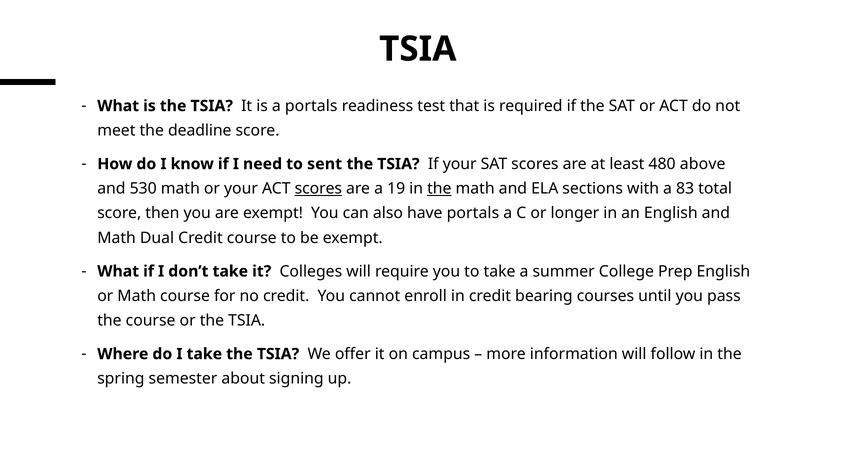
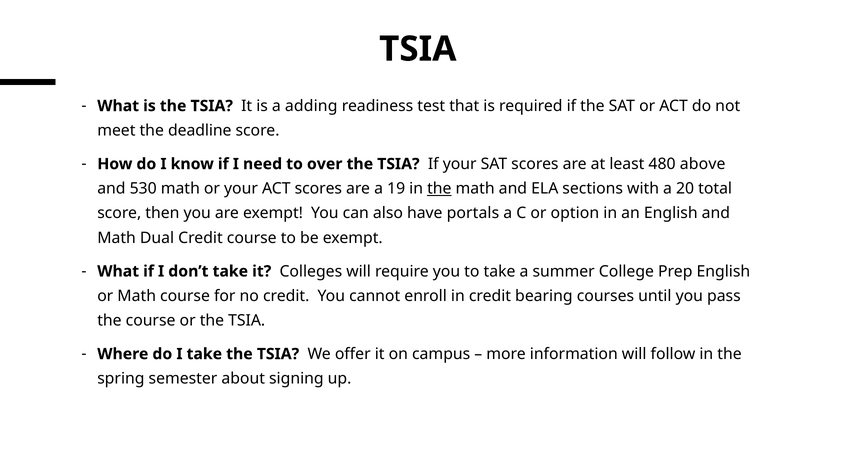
a portals: portals -> adding
sent: sent -> over
scores at (318, 188) underline: present -> none
83: 83 -> 20
longer: longer -> option
